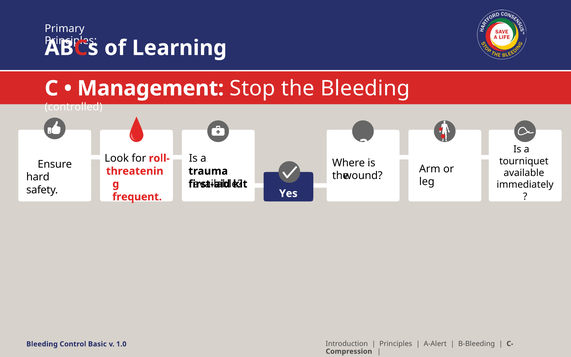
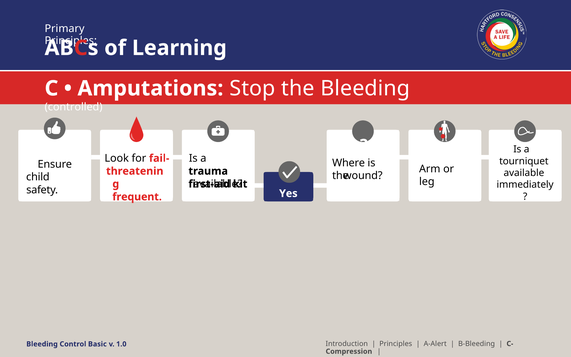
Management: Management -> Amputations
roll-: roll- -> fail-
hard: hard -> child
